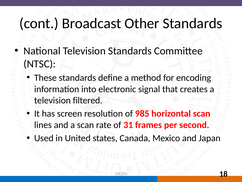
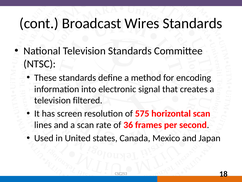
Other: Other -> Wires
985: 985 -> 575
31: 31 -> 36
